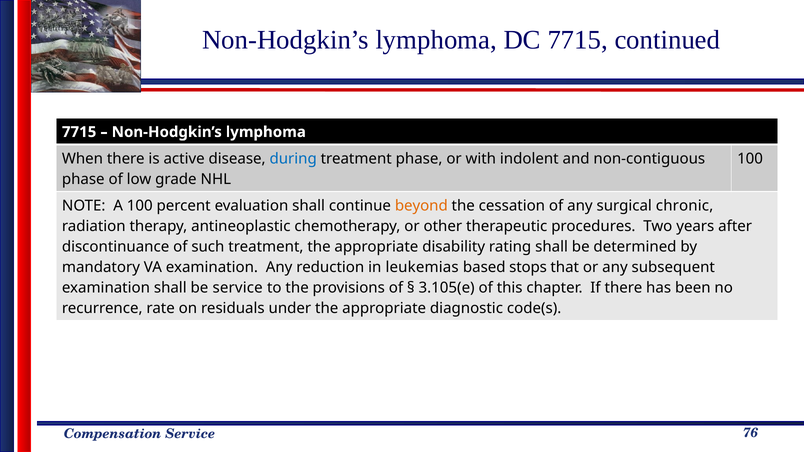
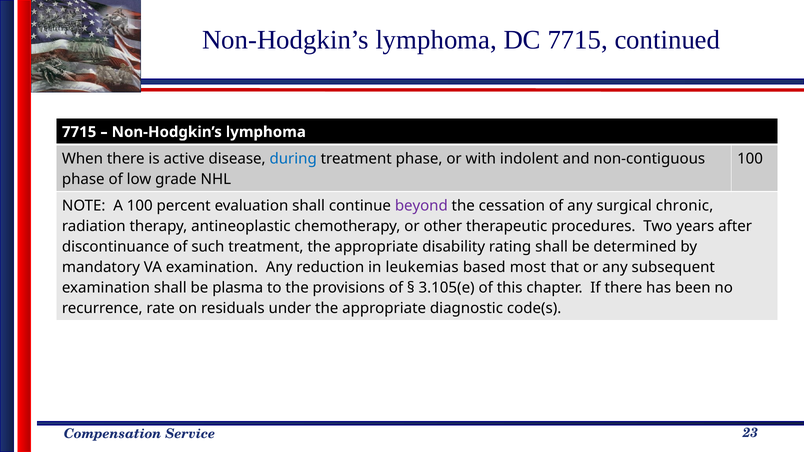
beyond colour: orange -> purple
stops: stops -> most
be service: service -> plasma
76: 76 -> 23
